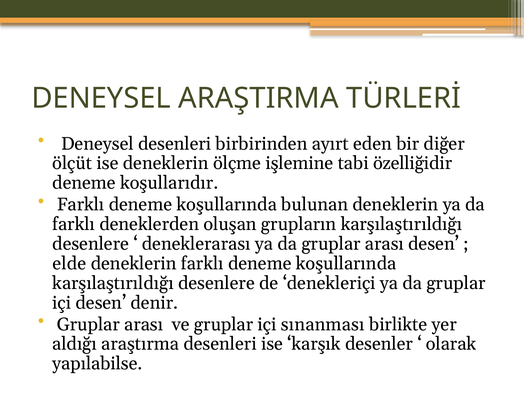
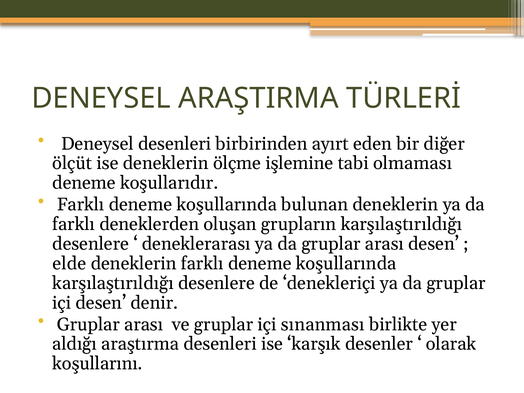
özelliğidir: özelliğidir -> olmaması
yapılabilse: yapılabilse -> koşullarını
